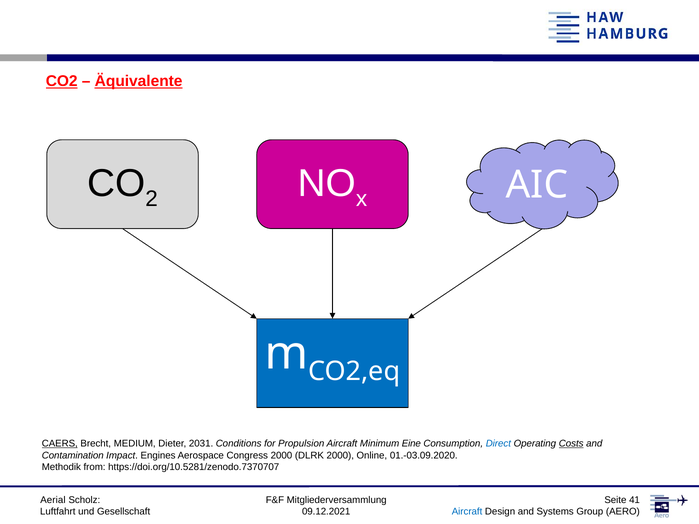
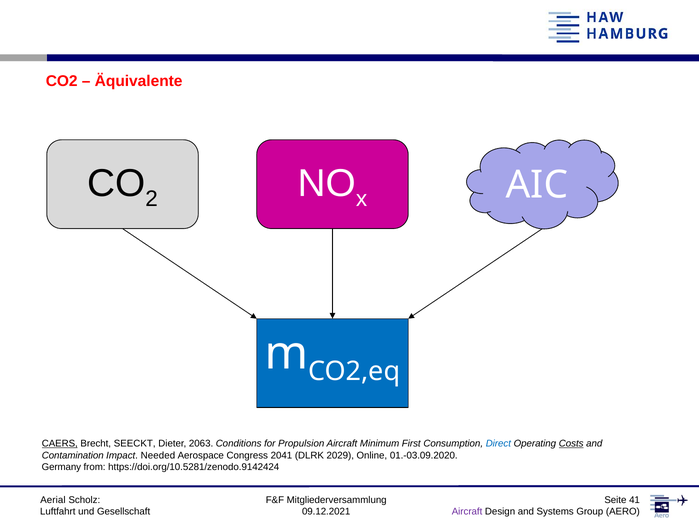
CO2 underline: present -> none
Äquivalente underline: present -> none
MEDIUM: MEDIUM -> SEECKT
2031: 2031 -> 2063
Eine: Eine -> First
Engines: Engines -> Needed
Congress 2000: 2000 -> 2041
DLRK 2000: 2000 -> 2029
Methodik: Methodik -> Germany
https://doi.org/10.5281/zenodo.7370707: https://doi.org/10.5281/zenodo.7370707 -> https://doi.org/10.5281/zenodo.9142424
Aircraft at (467, 512) colour: blue -> purple
